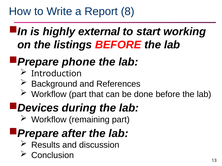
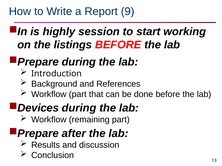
8: 8 -> 9
external: external -> session
Prepare phone: phone -> during
